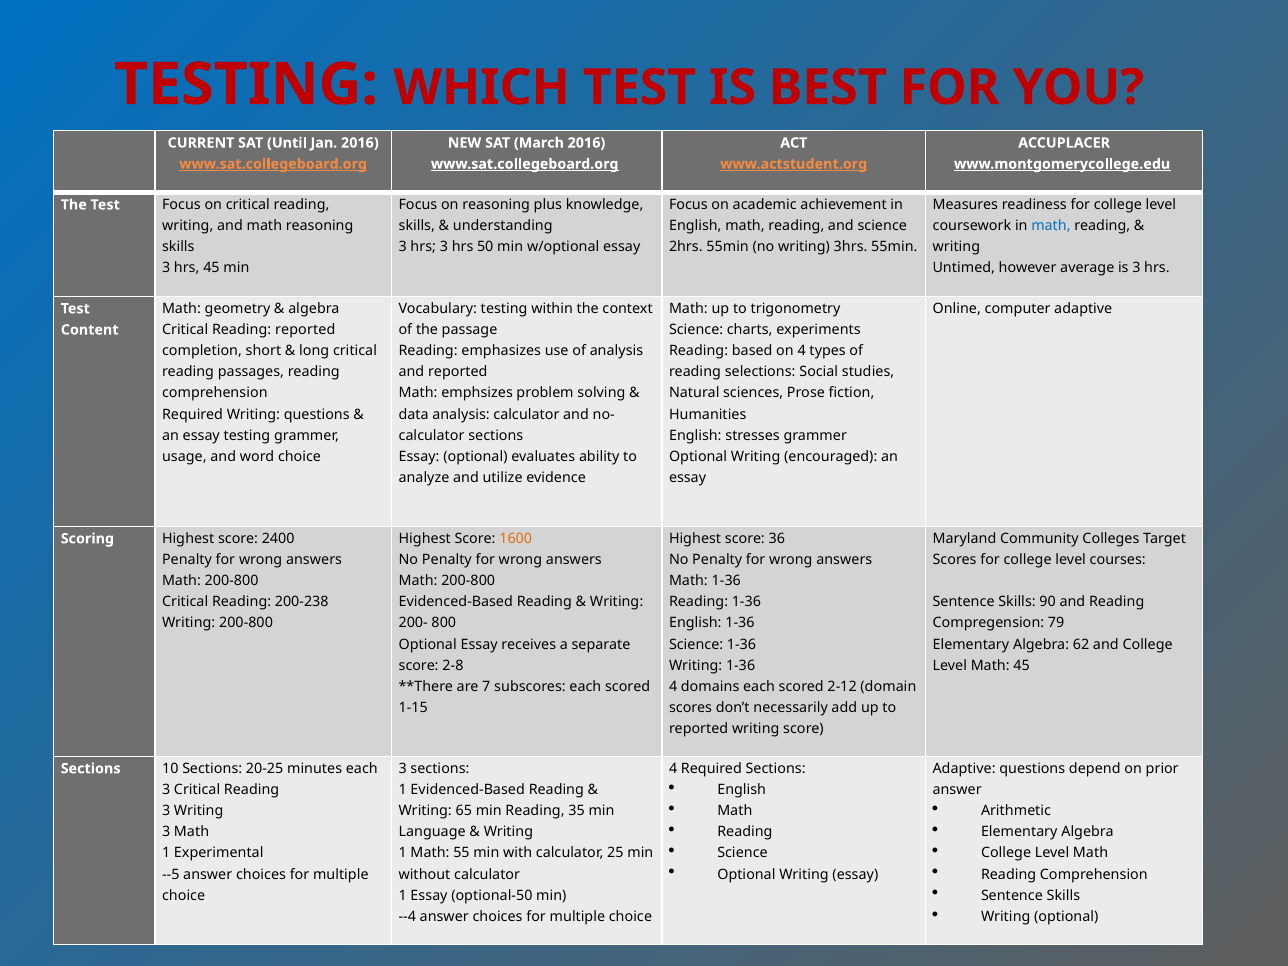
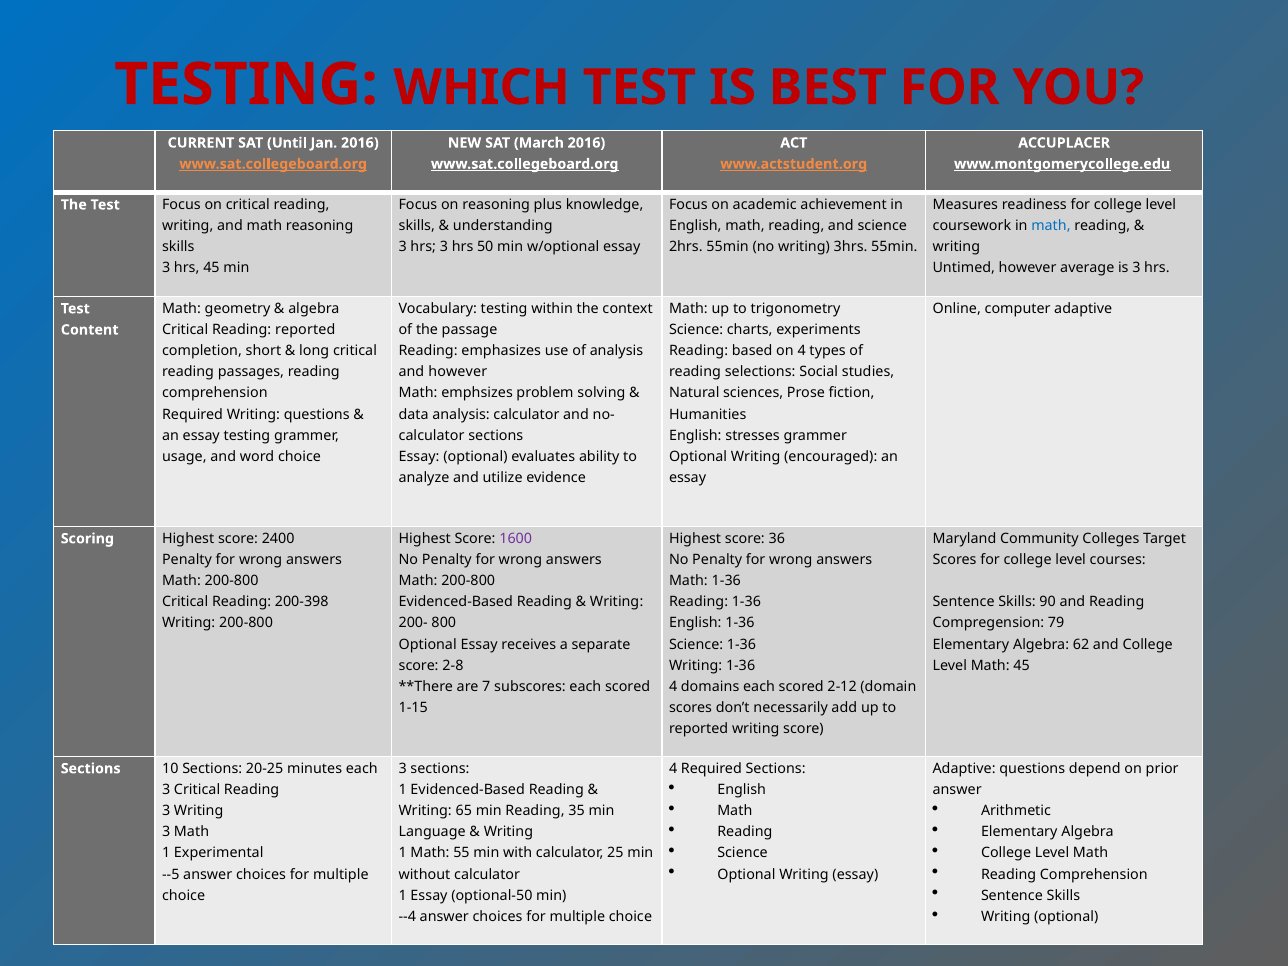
and reported: reported -> however
1600 colour: orange -> purple
200-238: 200-238 -> 200-398
